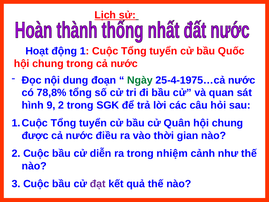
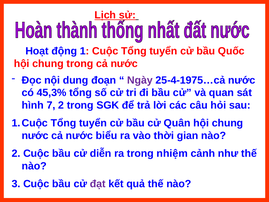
Ngày colour: green -> purple
78,8%: 78,8% -> 45,3%
9: 9 -> 7
được at (35, 136): được -> nước
điều: điều -> biểu
